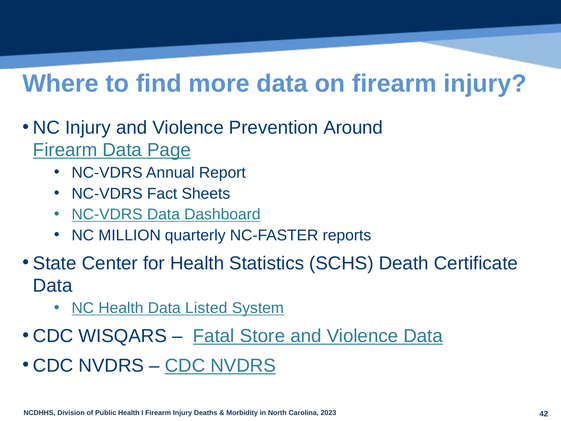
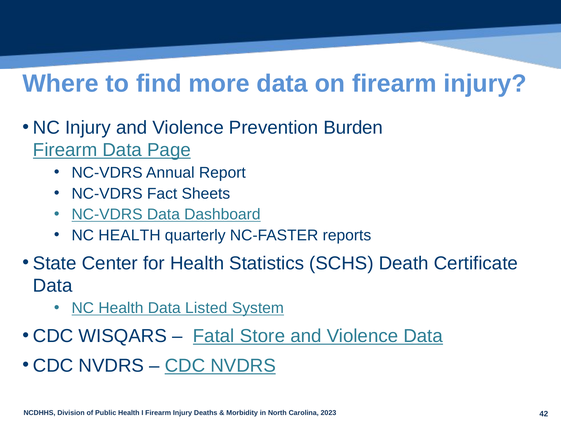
Around: Around -> Burden
MILLION at (130, 235): MILLION -> HEALTH
